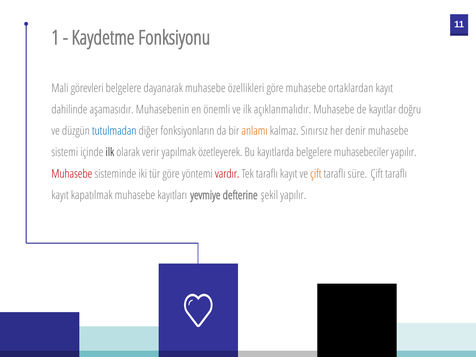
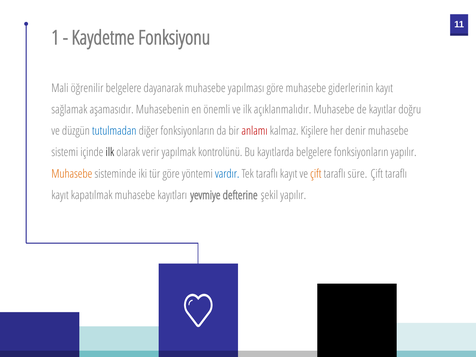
görevleri: görevleri -> öğrenilir
özellikleri: özellikleri -> yapılması
ortaklardan: ortaklardan -> giderlerinin
dahilinde: dahilinde -> sağlamak
anlamı colour: orange -> red
Sınırsız: Sınırsız -> Kişilere
özetleyerek: özetleyerek -> kontrolünü
belgelere muhasebeciler: muhasebeciler -> fonksiyonların
Muhasebe at (72, 174) colour: red -> orange
vardır colour: red -> blue
